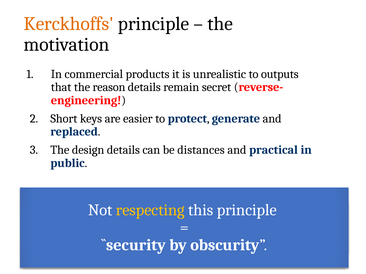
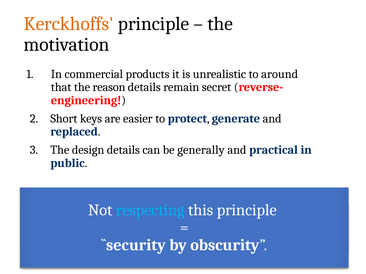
outputs: outputs -> around
distances: distances -> generally
respecting colour: yellow -> light blue
